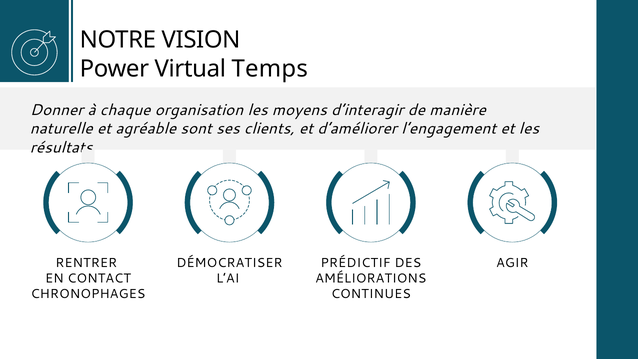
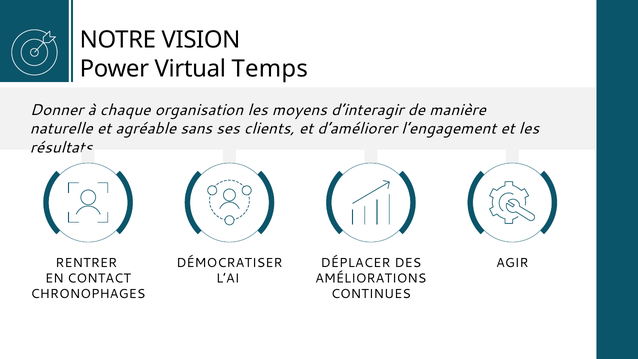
sont: sont -> sans
PRÉDICTIF: PRÉDICTIF -> DÉPLACER
